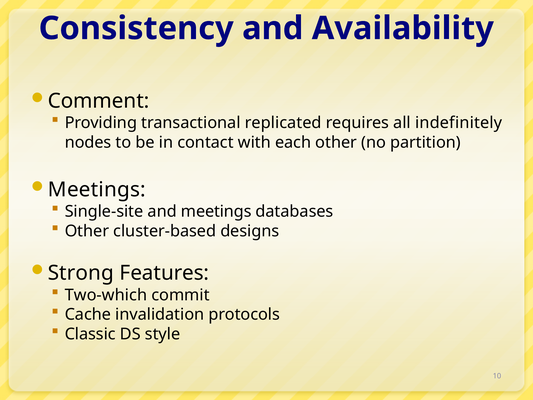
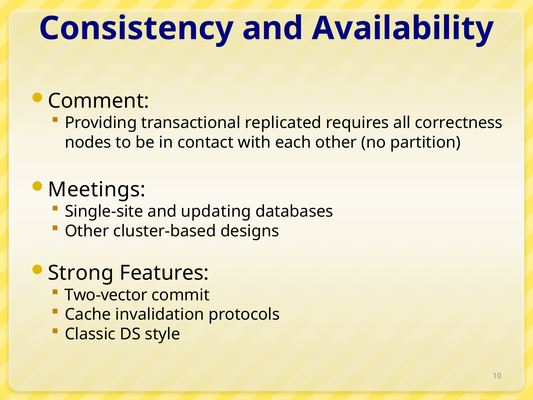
indefinitely: indefinitely -> correctness
and meetings: meetings -> updating
Two-which: Two-which -> Two-vector
